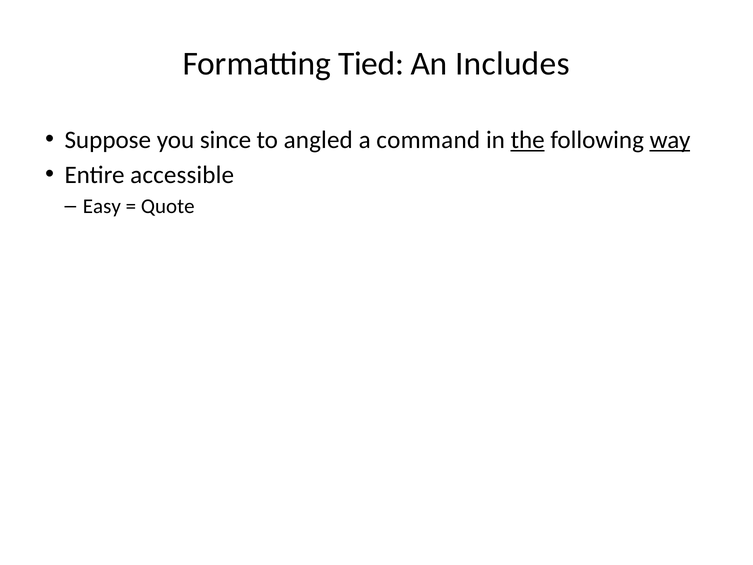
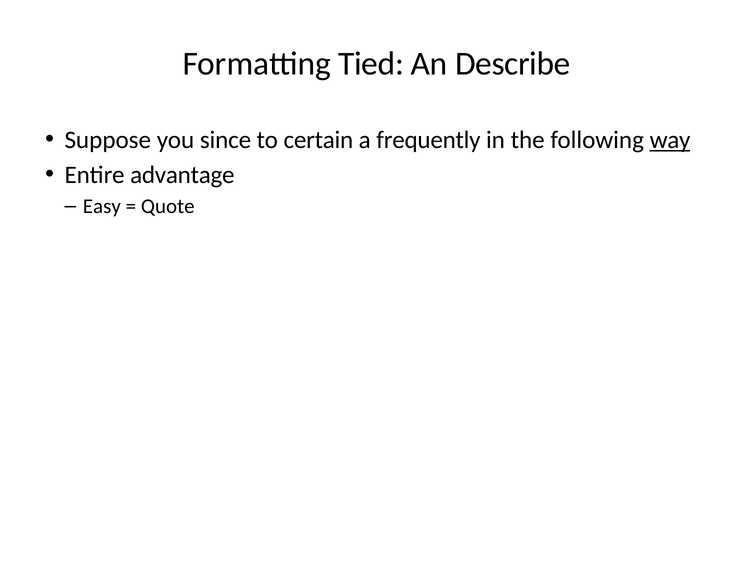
Includes: Includes -> Describe
angled: angled -> certain
command: command -> frequently
the underline: present -> none
accessible: accessible -> advantage
